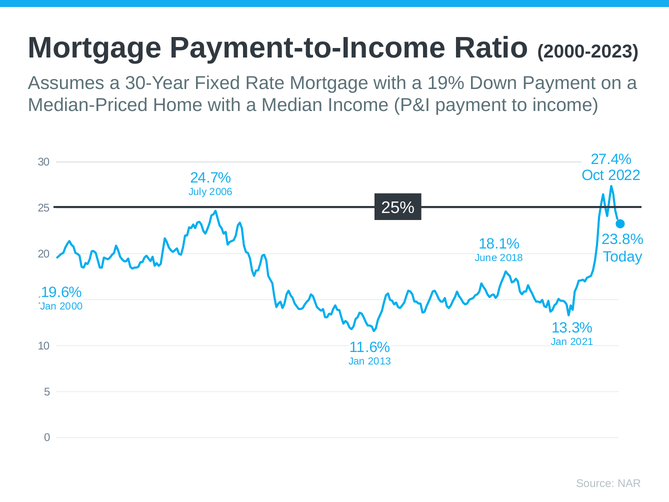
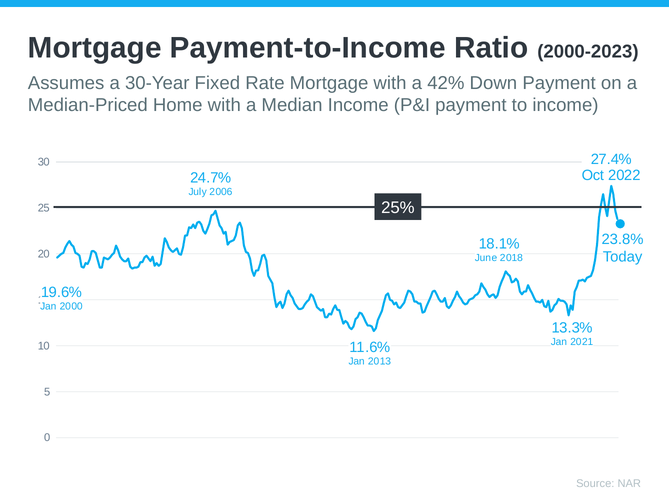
19%: 19% -> 42%
